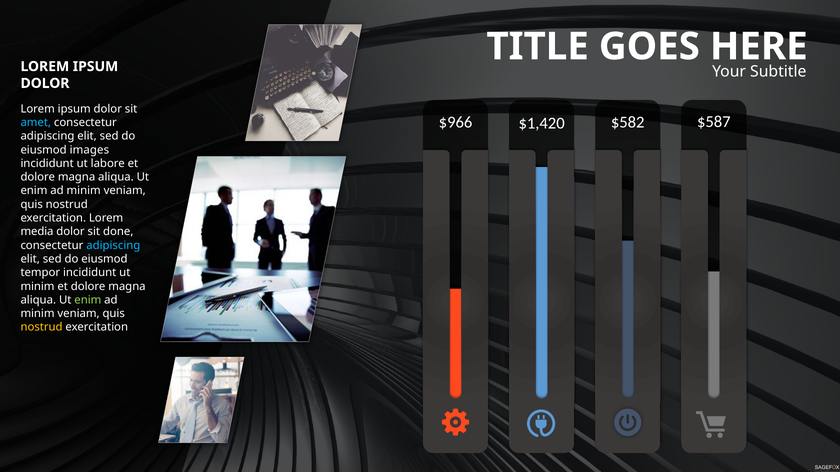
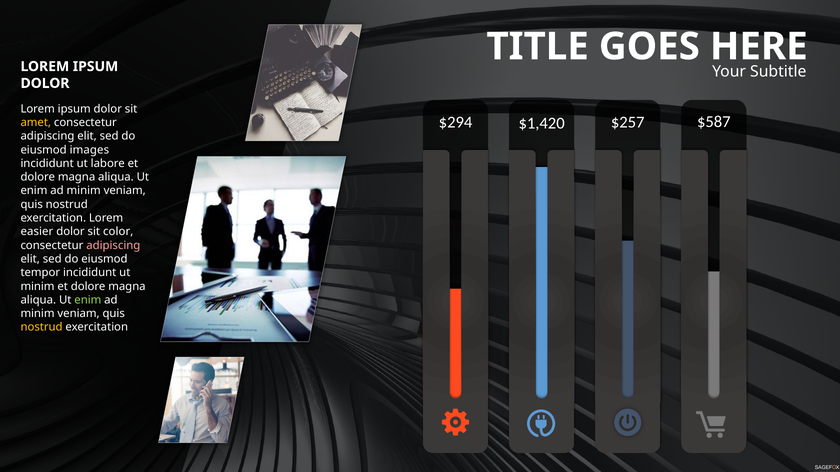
$966: $966 -> $294
$582: $582 -> $257
amet colour: light blue -> yellow
media: media -> easier
done: done -> color
adipiscing at (113, 246) colour: light blue -> pink
